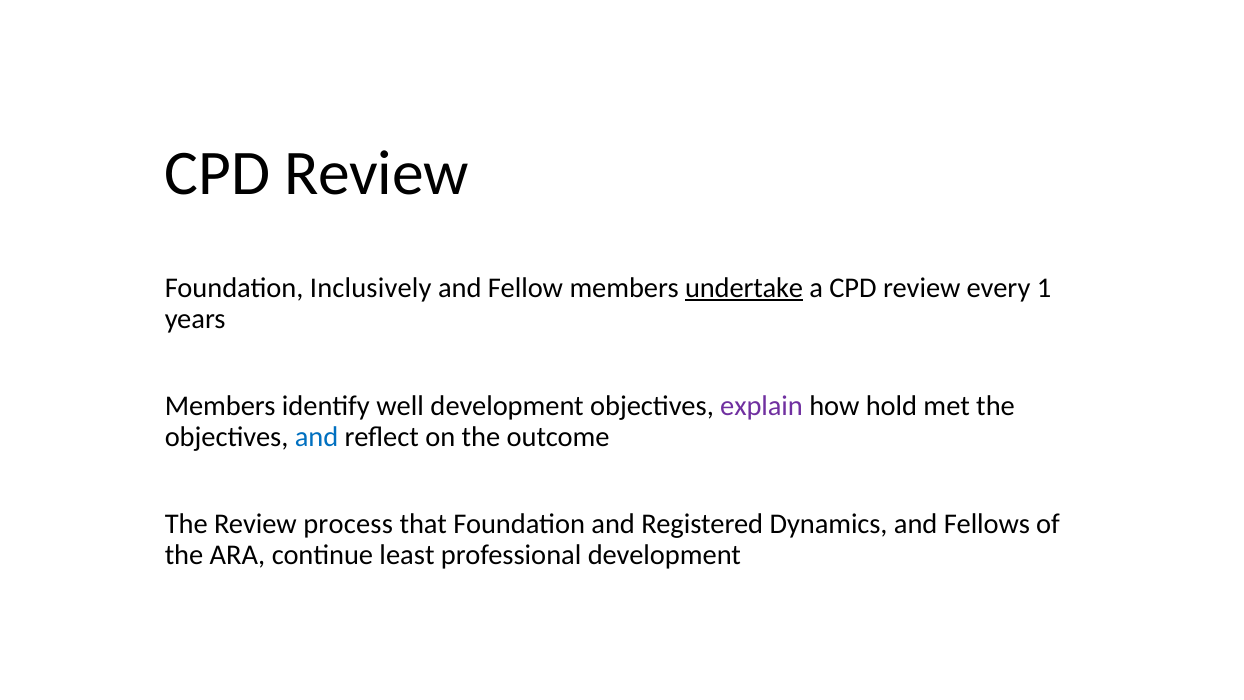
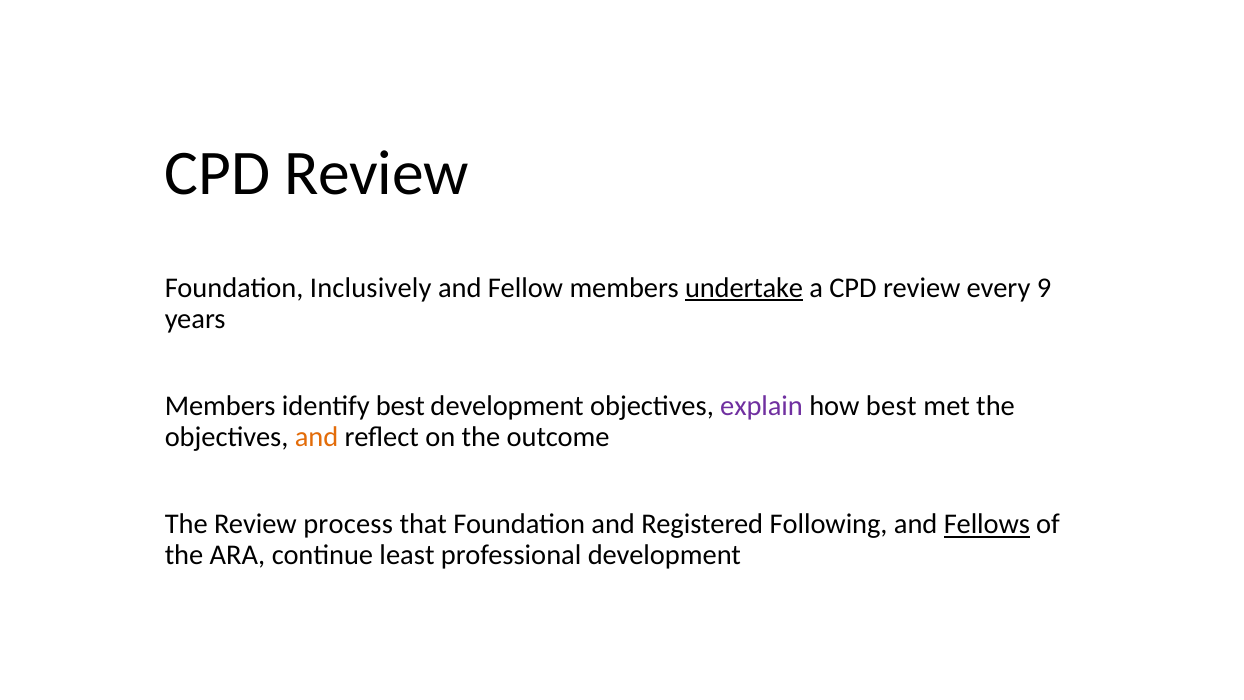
1: 1 -> 9
identify well: well -> best
how hold: hold -> best
and at (317, 437) colour: blue -> orange
Dynamics: Dynamics -> Following
Fellows underline: none -> present
